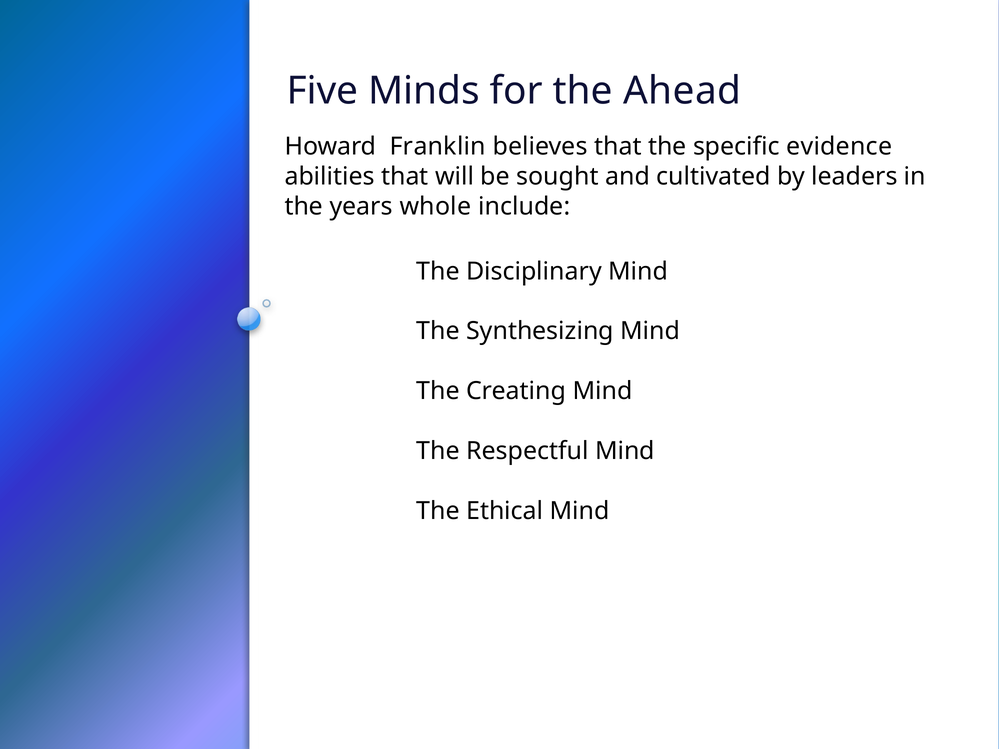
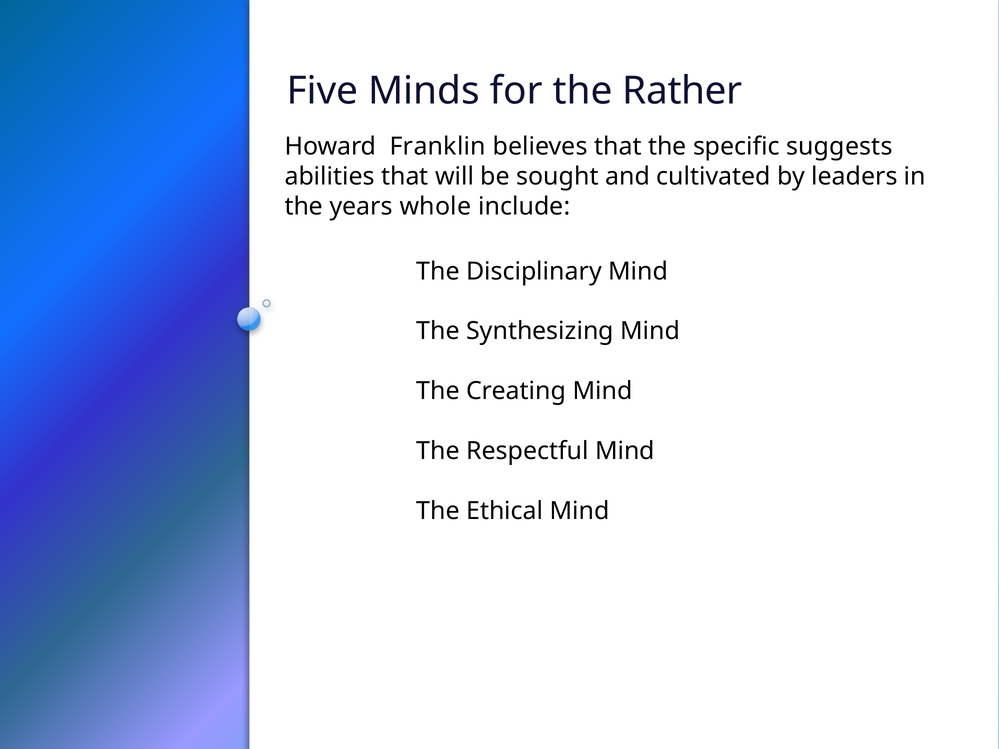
Ahead: Ahead -> Rather
evidence: evidence -> suggests
